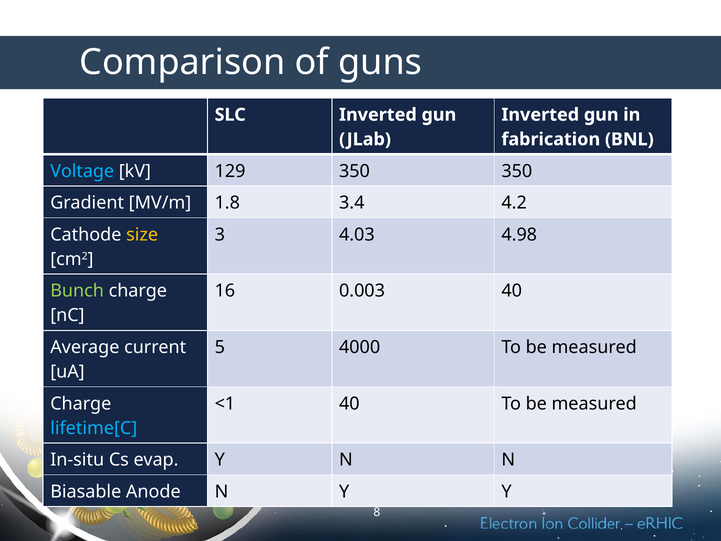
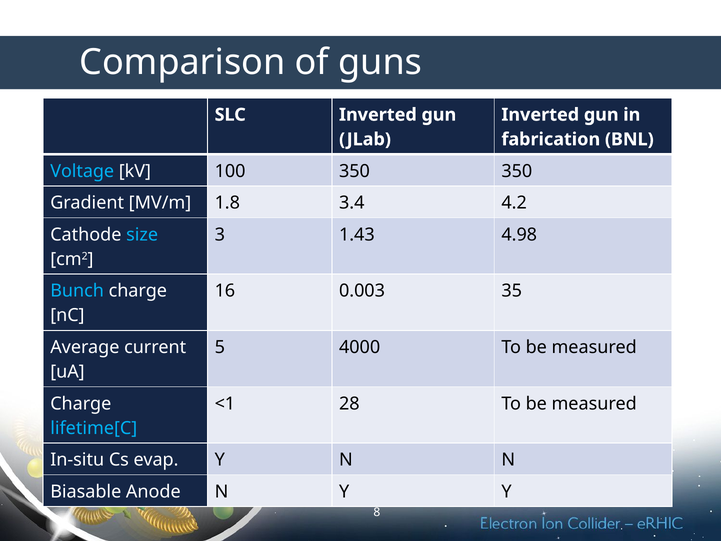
129: 129 -> 100
size colour: yellow -> light blue
4.03: 4.03 -> 1.43
Bunch colour: light green -> light blue
0.003 40: 40 -> 35
<1 40: 40 -> 28
